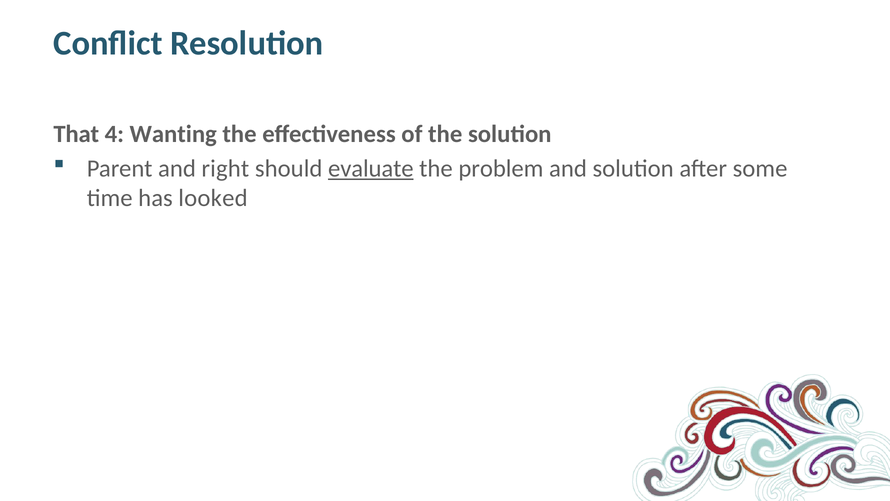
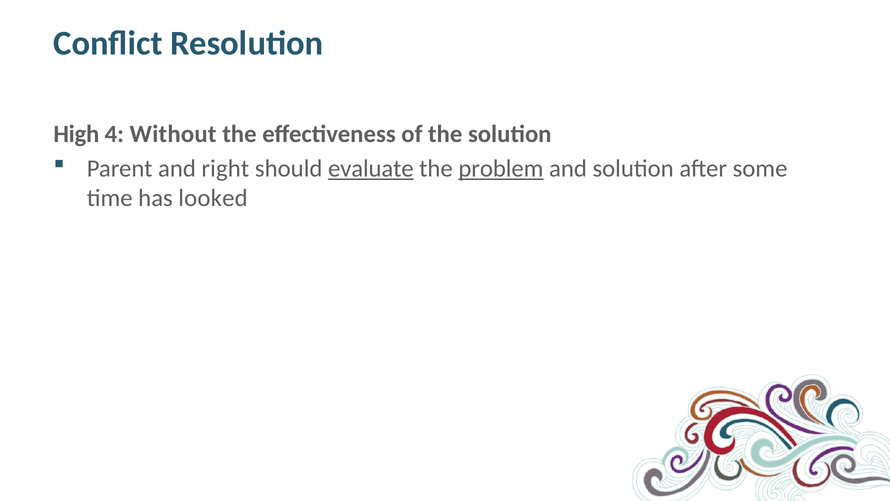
That: That -> High
Wanting: Wanting -> Without
problem underline: none -> present
